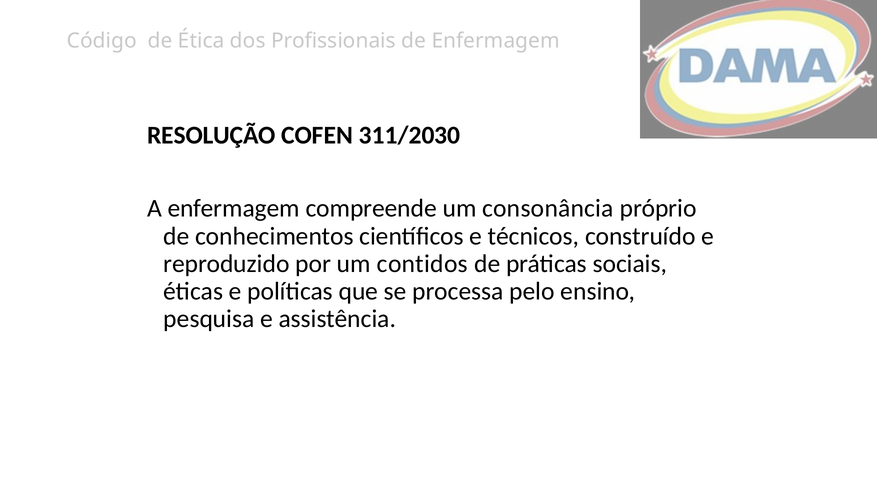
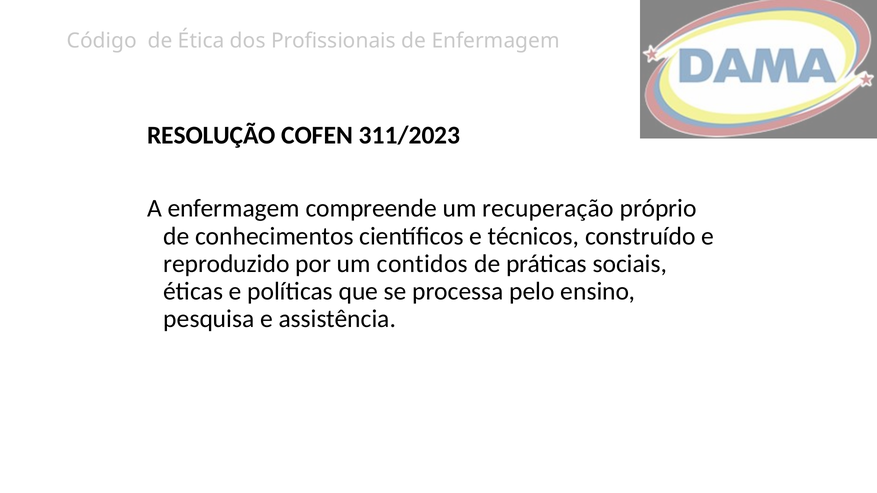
311/2030: 311/2030 -> 311/2023
consonância: consonância -> recuperação
